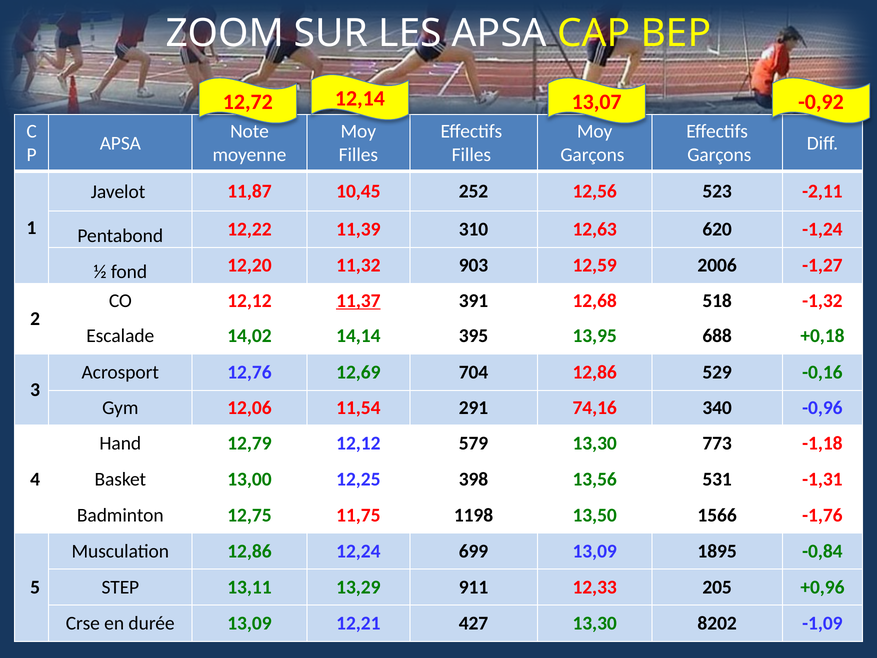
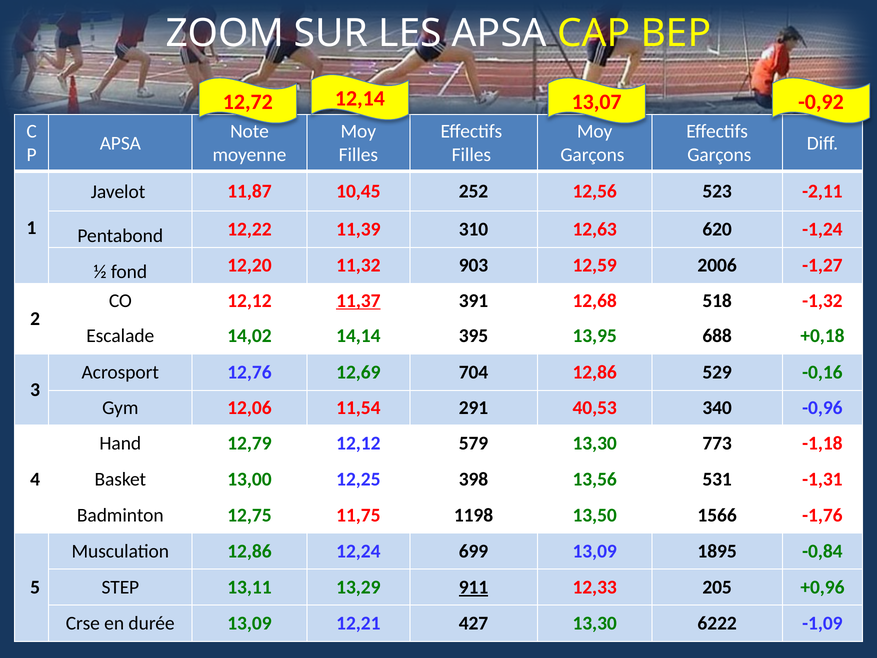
74,16: 74,16 -> 40,53
911 underline: none -> present
8202: 8202 -> 6222
